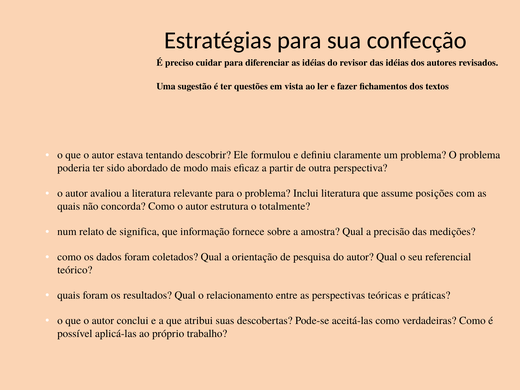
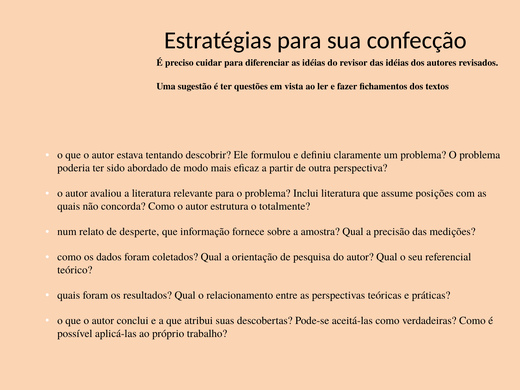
significa: significa -> desperte
